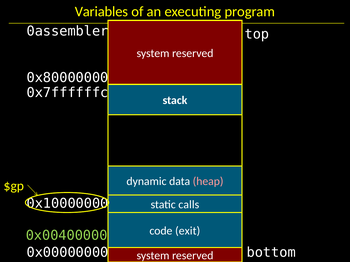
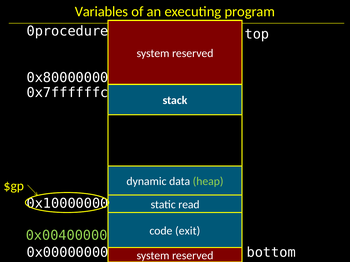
0assembler: 0assembler -> 0procedure
heap colour: pink -> light green
calls: calls -> read
